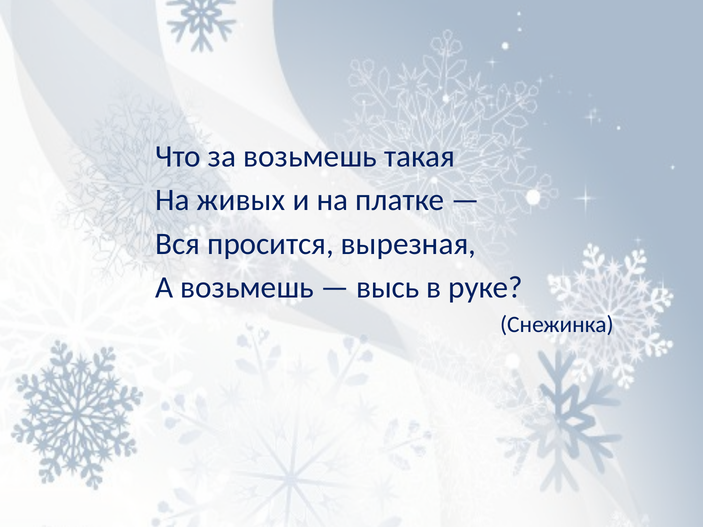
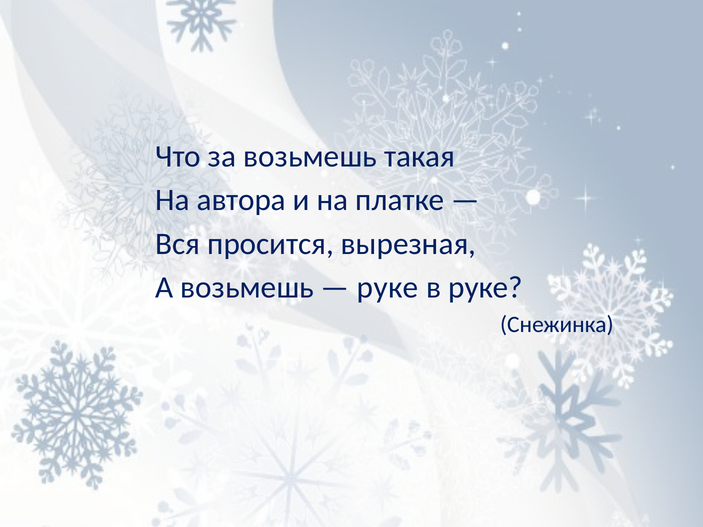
живых: живых -> автора
высь at (388, 288): высь -> руке
